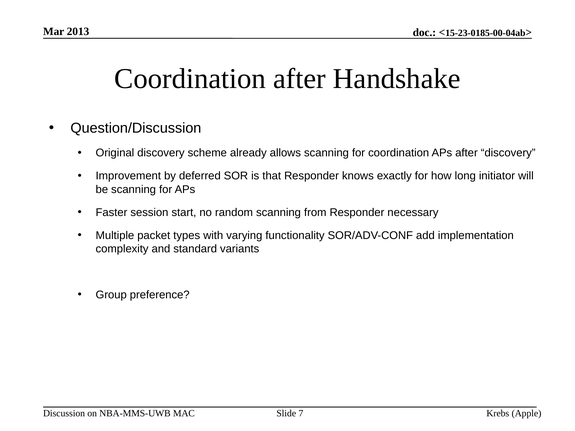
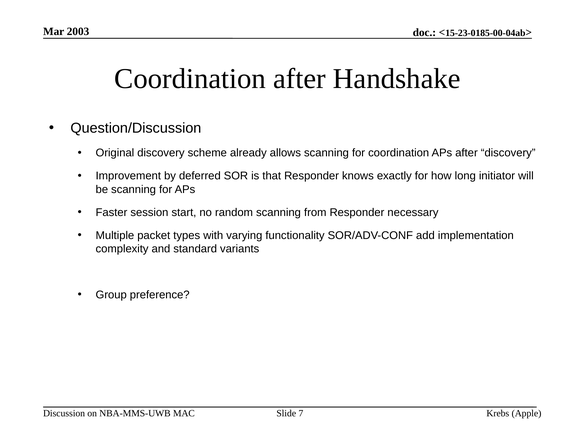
2013: 2013 -> 2003
